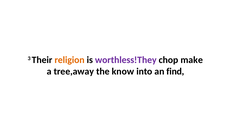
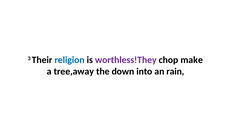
religion colour: orange -> blue
know: know -> down
find: find -> rain
